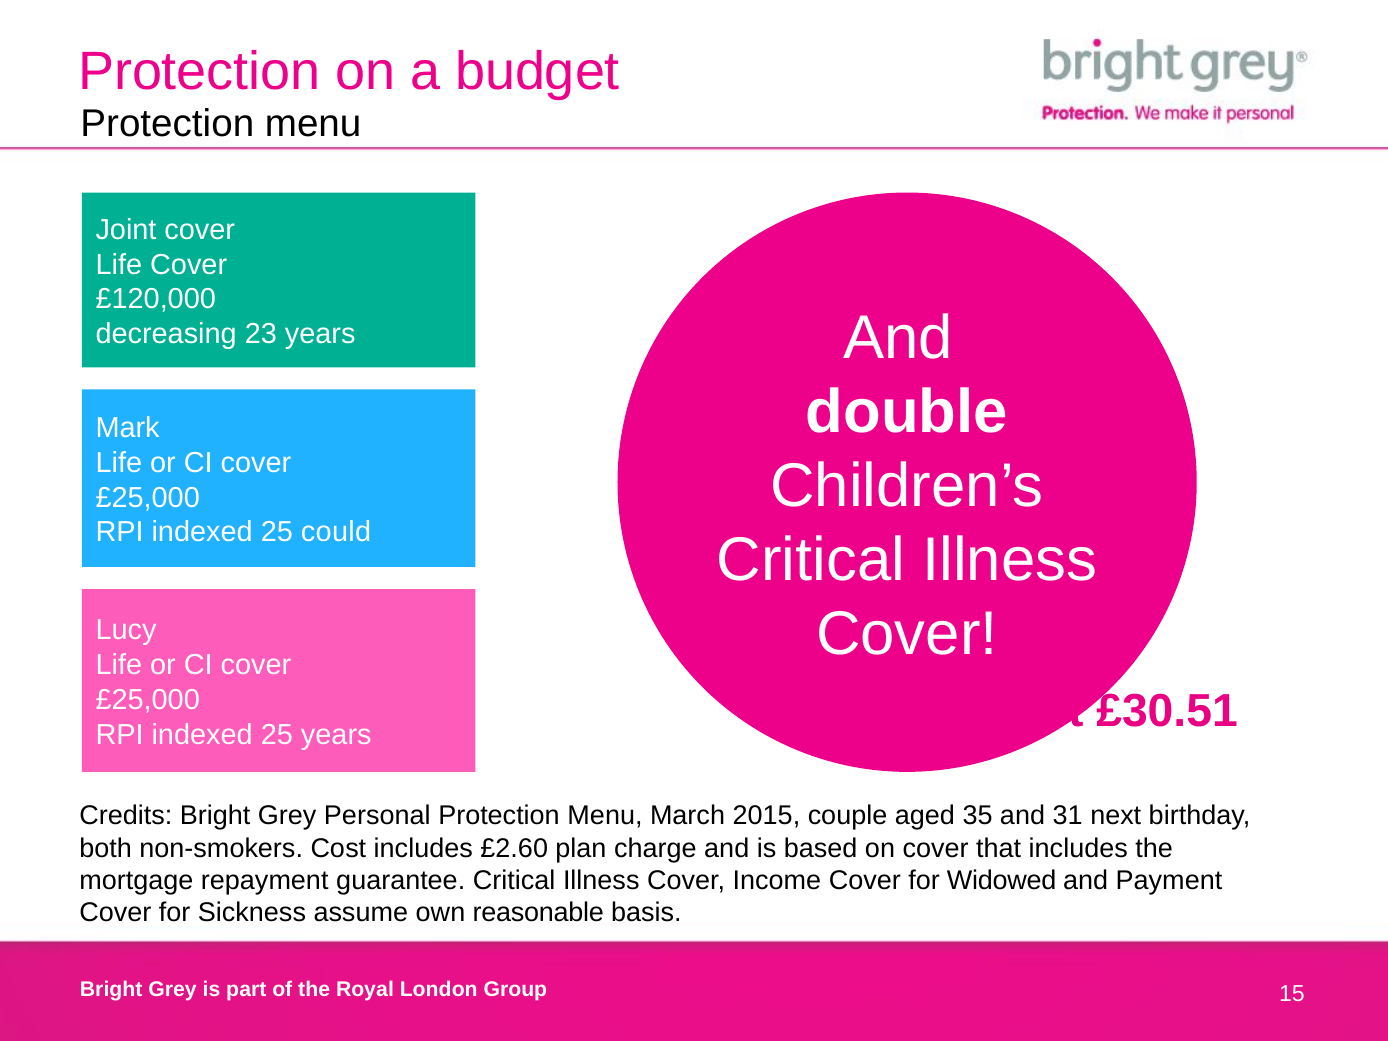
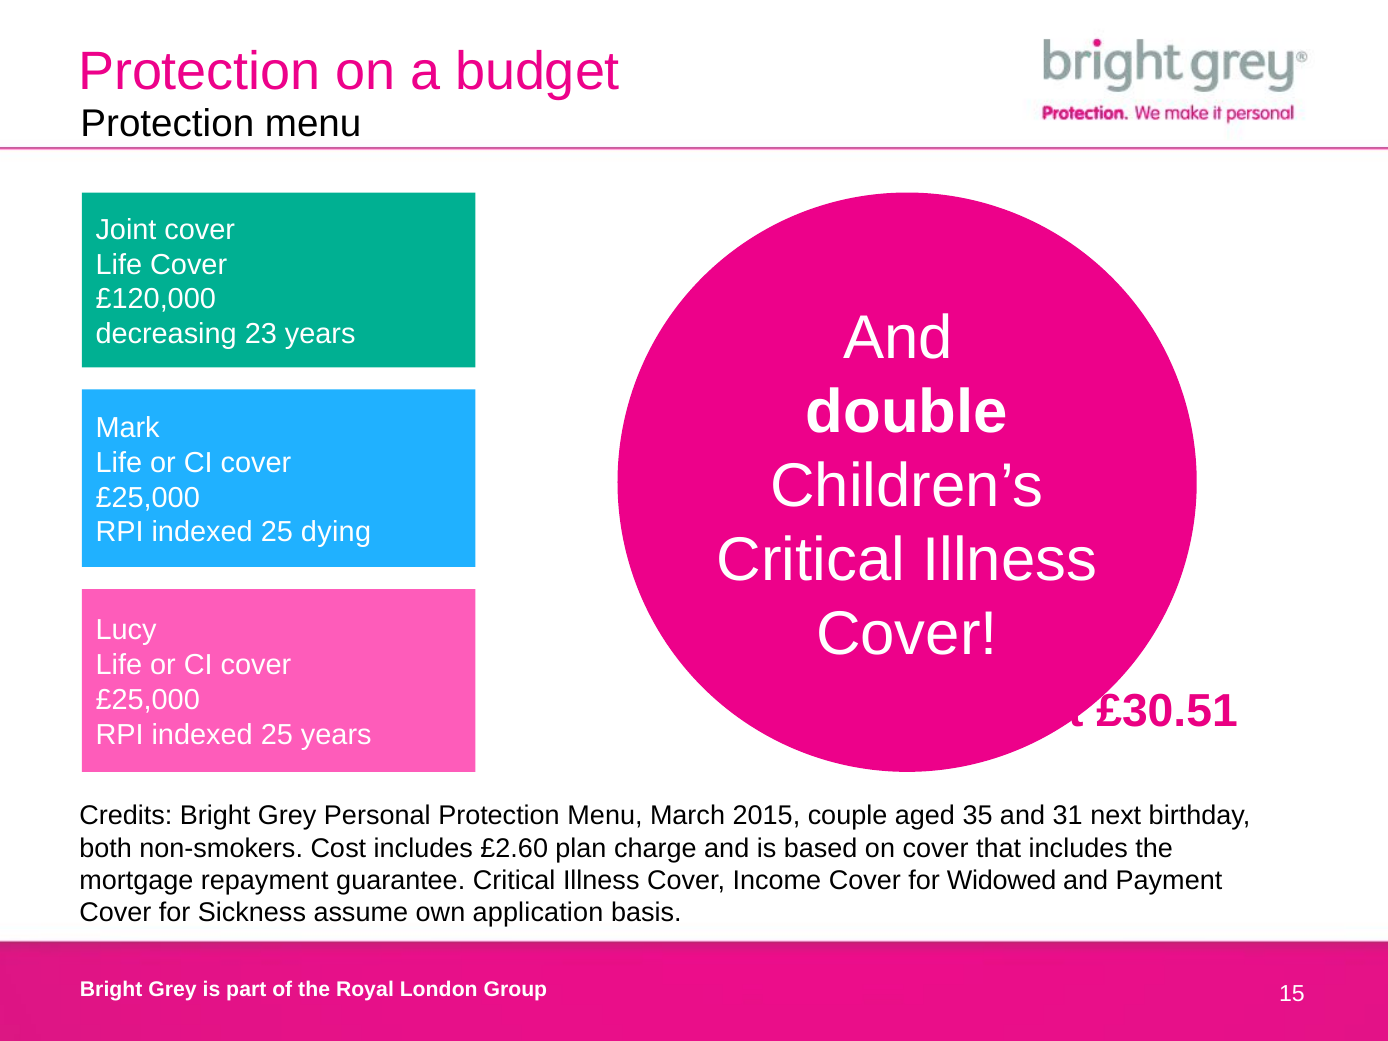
could: could -> dying
reasonable: reasonable -> application
